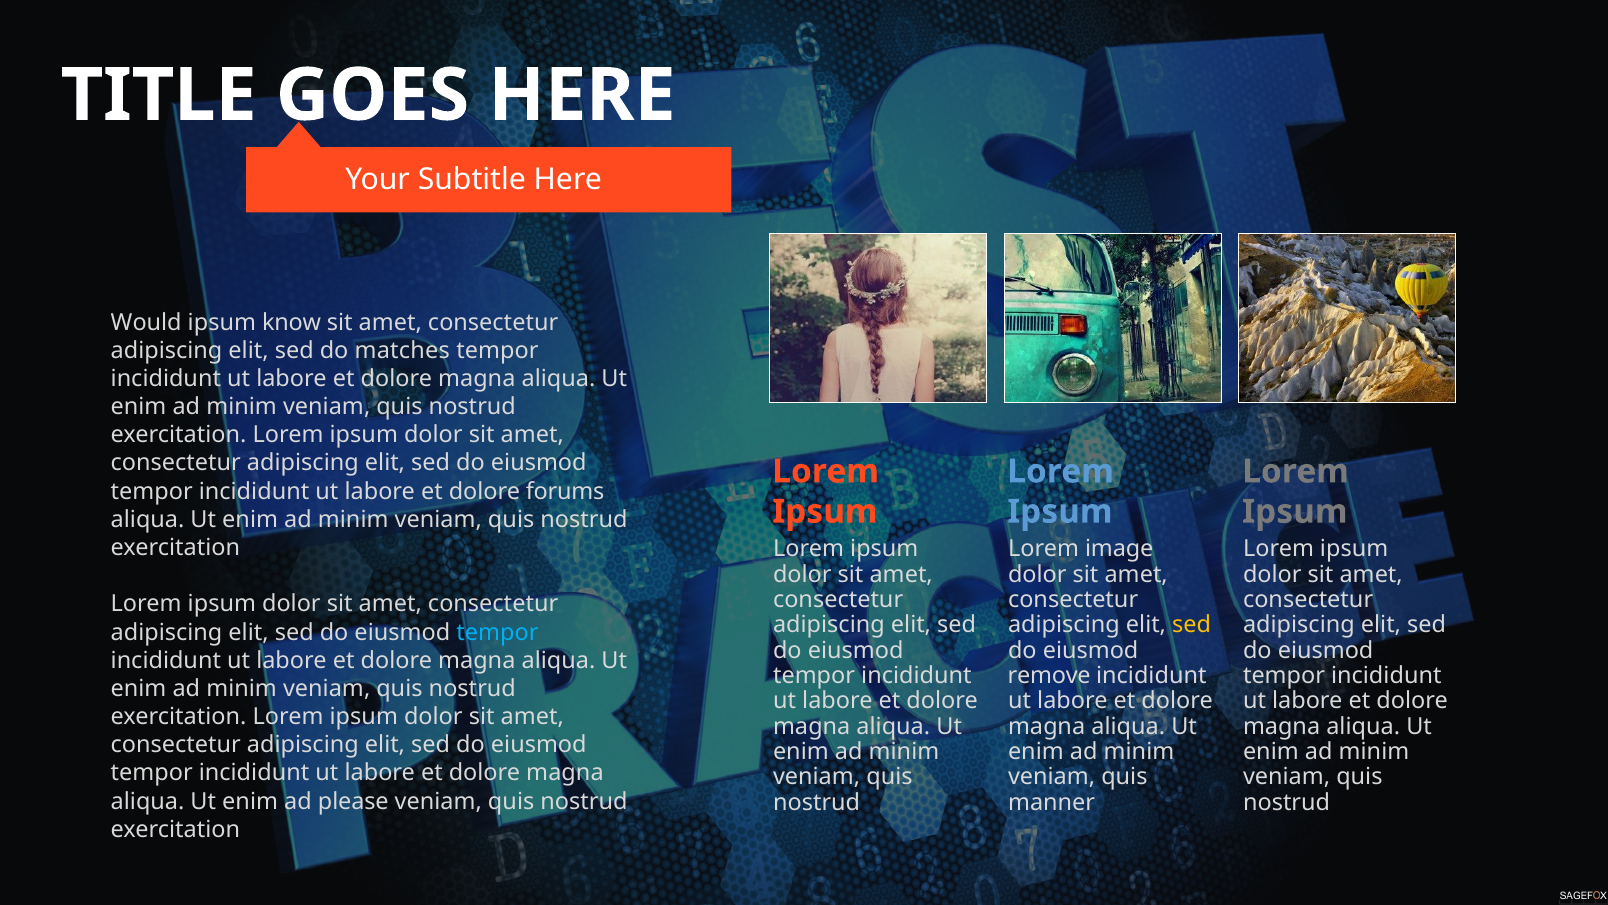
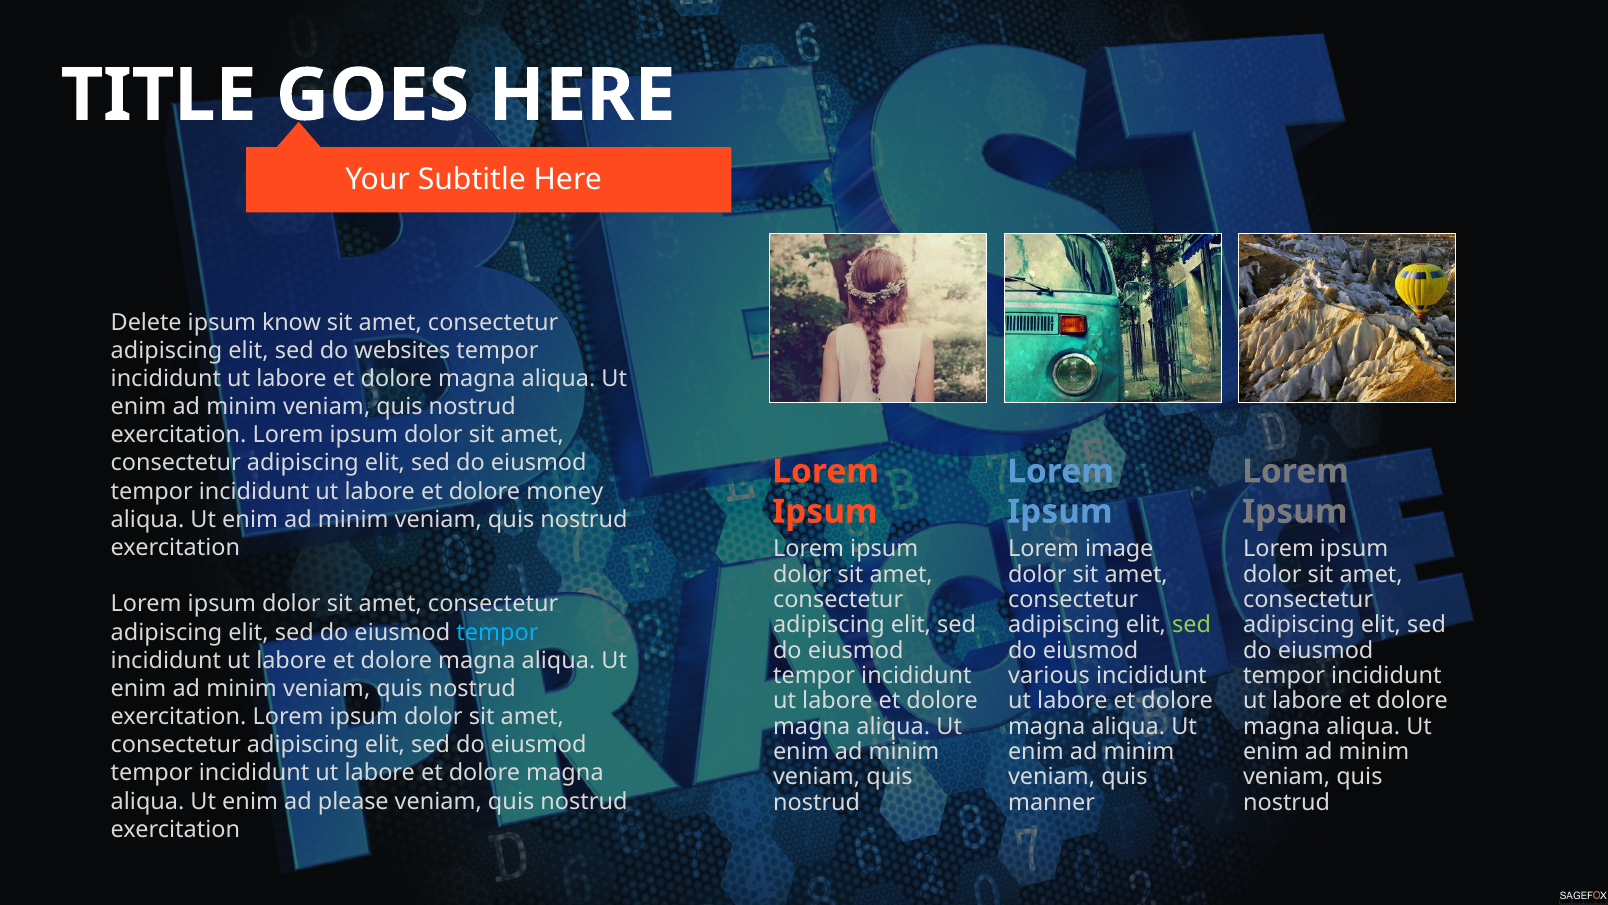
Would: Would -> Delete
matches: matches -> websites
forums: forums -> money
sed at (1192, 625) colour: yellow -> light green
remove: remove -> various
